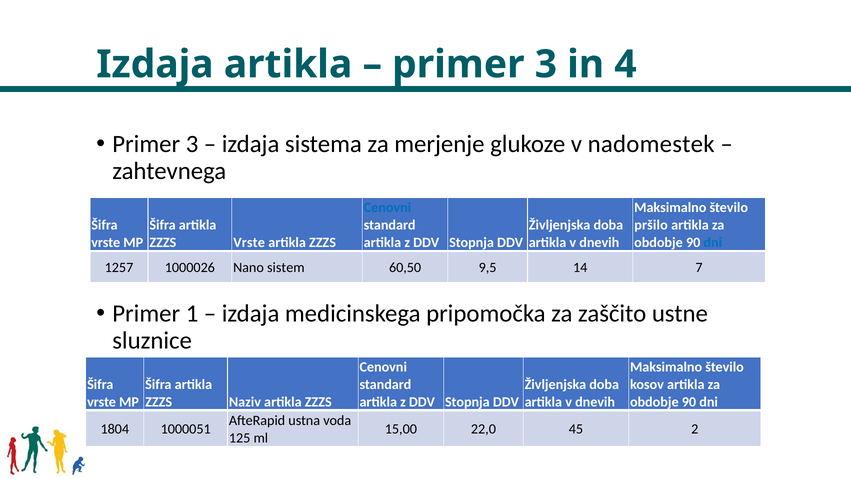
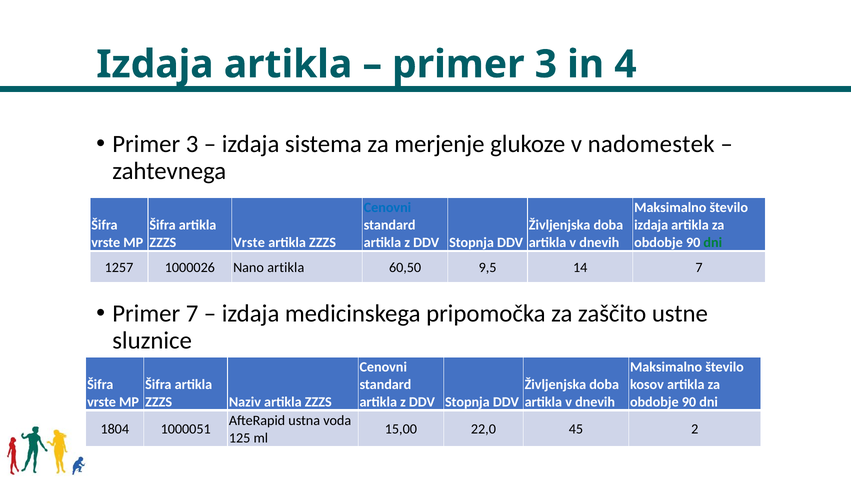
pršilo at (651, 225): pršilo -> izdaja
dni at (713, 242) colour: blue -> green
Nano sistem: sistem -> artikla
Primer 1: 1 -> 7
